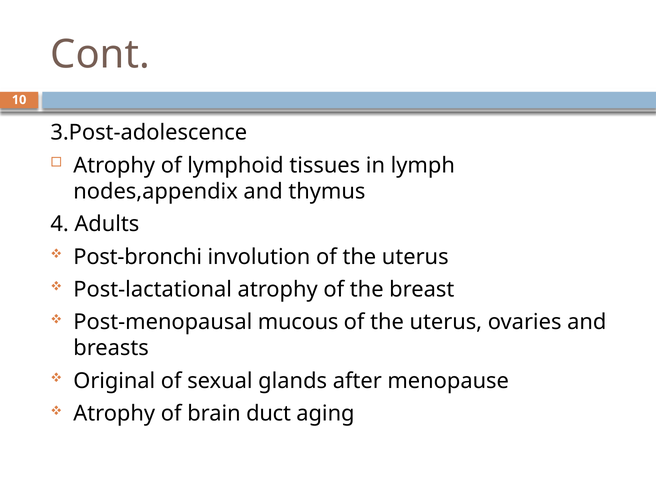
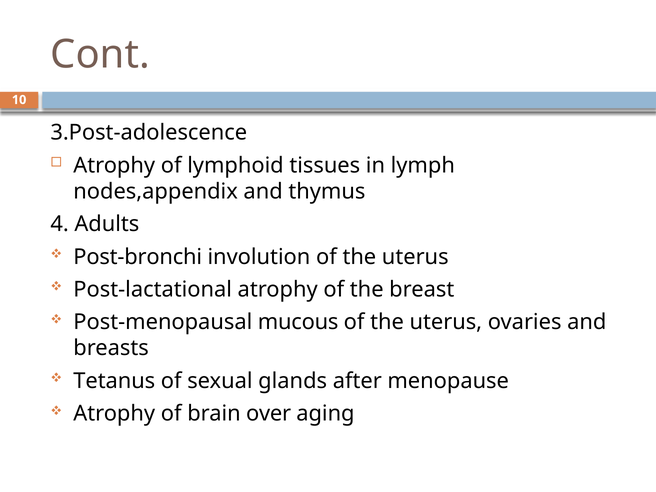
Original: Original -> Tetanus
duct: duct -> over
